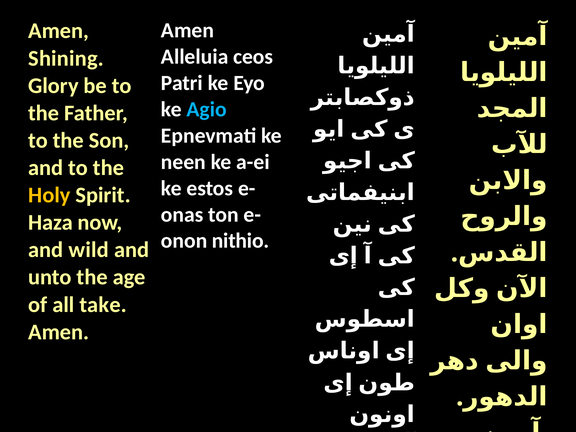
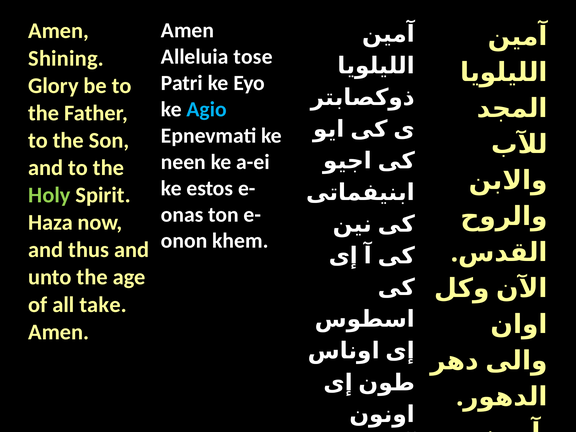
ceos: ceos -> tose
Holy colour: yellow -> light green
nithio: nithio -> khem
wild: wild -> thus
